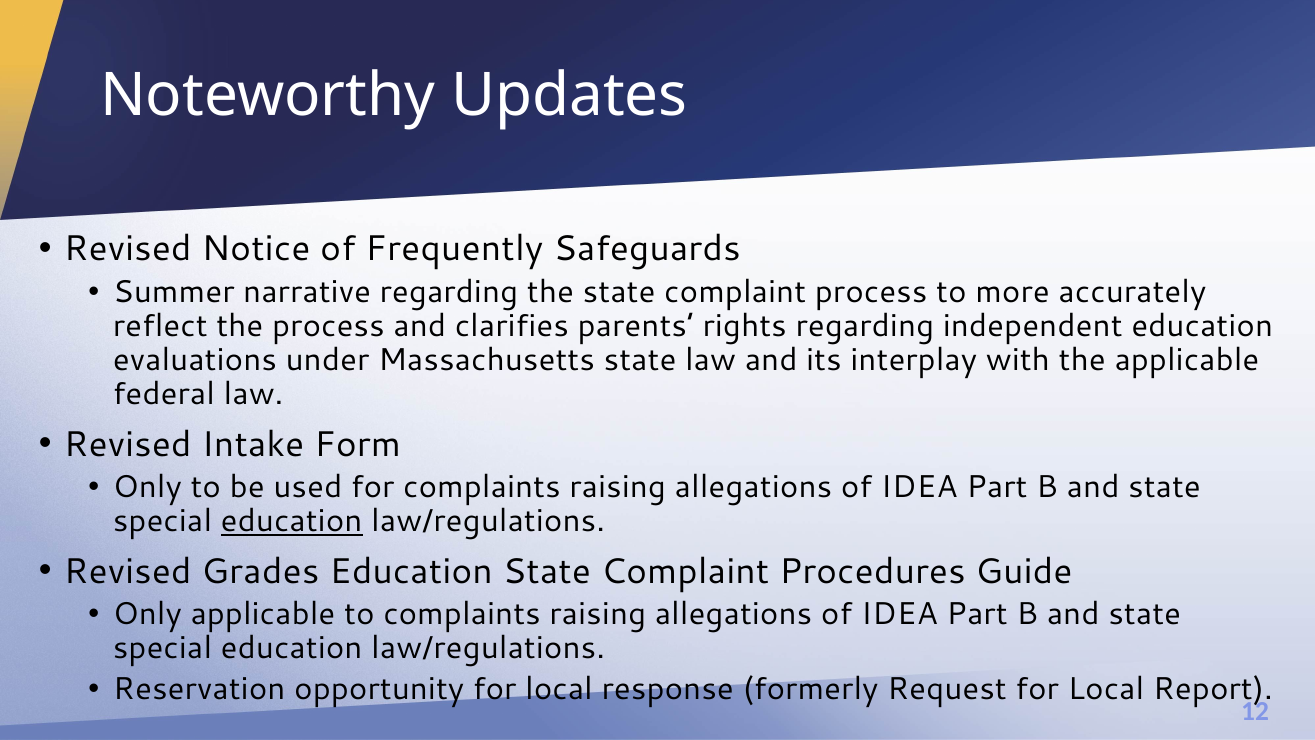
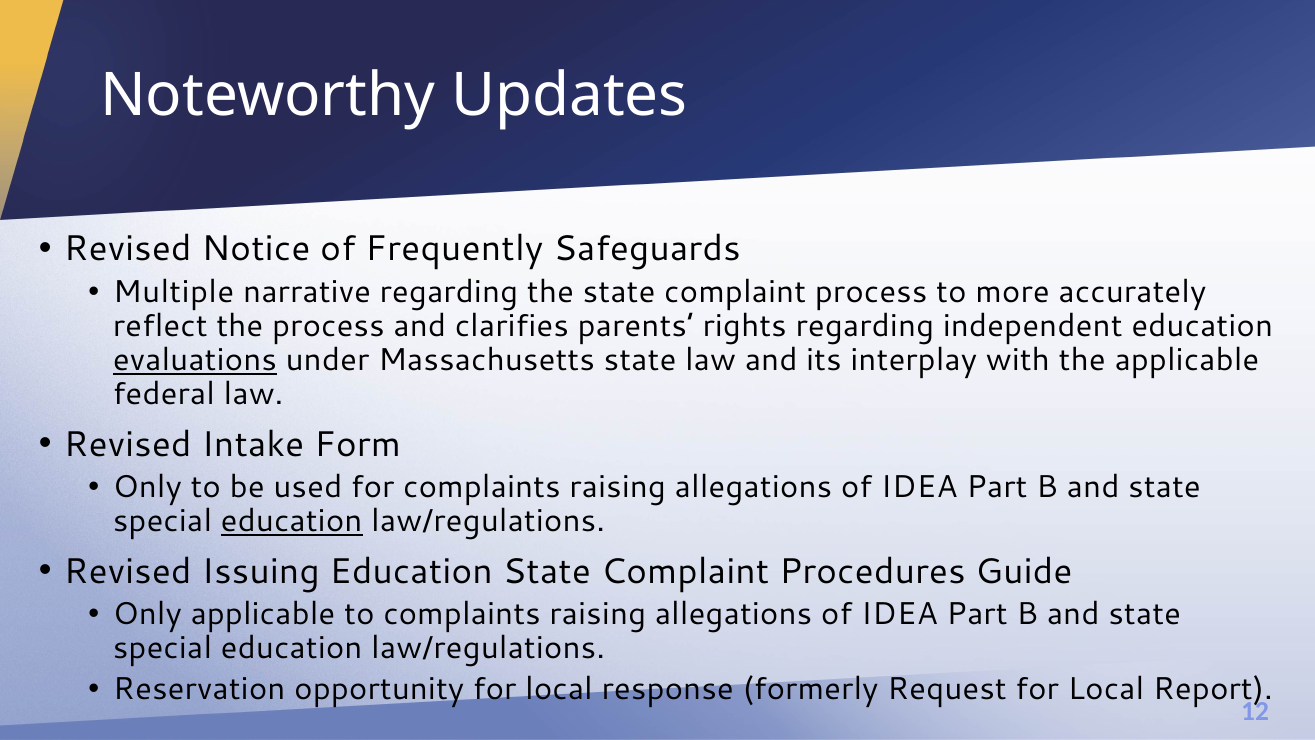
Summer: Summer -> Multiple
evaluations underline: none -> present
Grades: Grades -> Issuing
